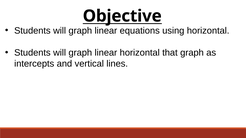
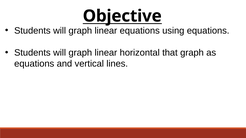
using horizontal: horizontal -> equations
intercepts at (34, 64): intercepts -> equations
